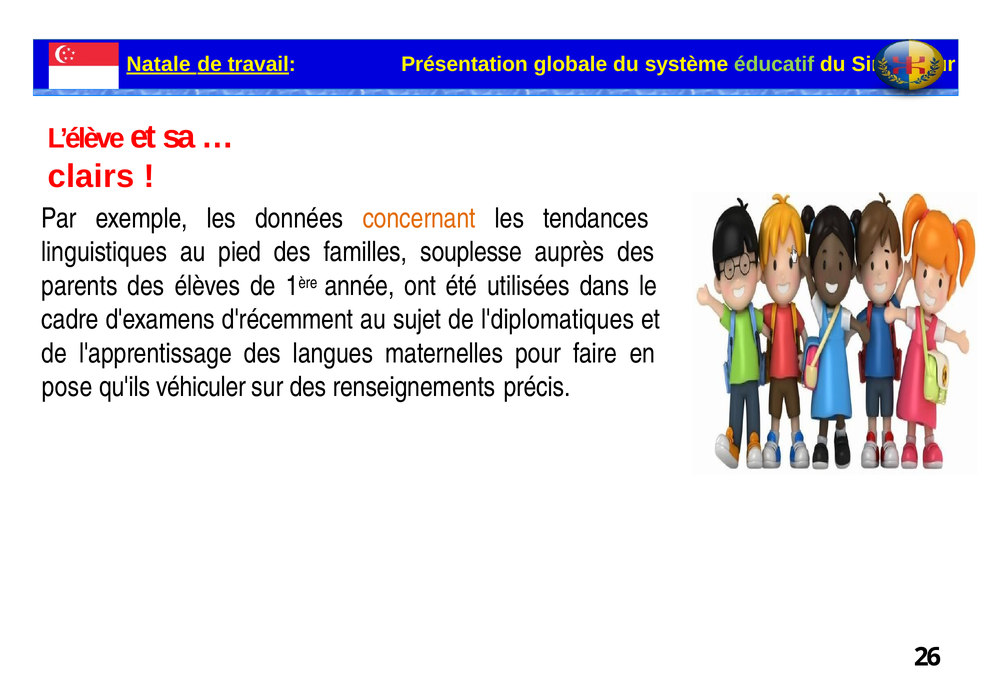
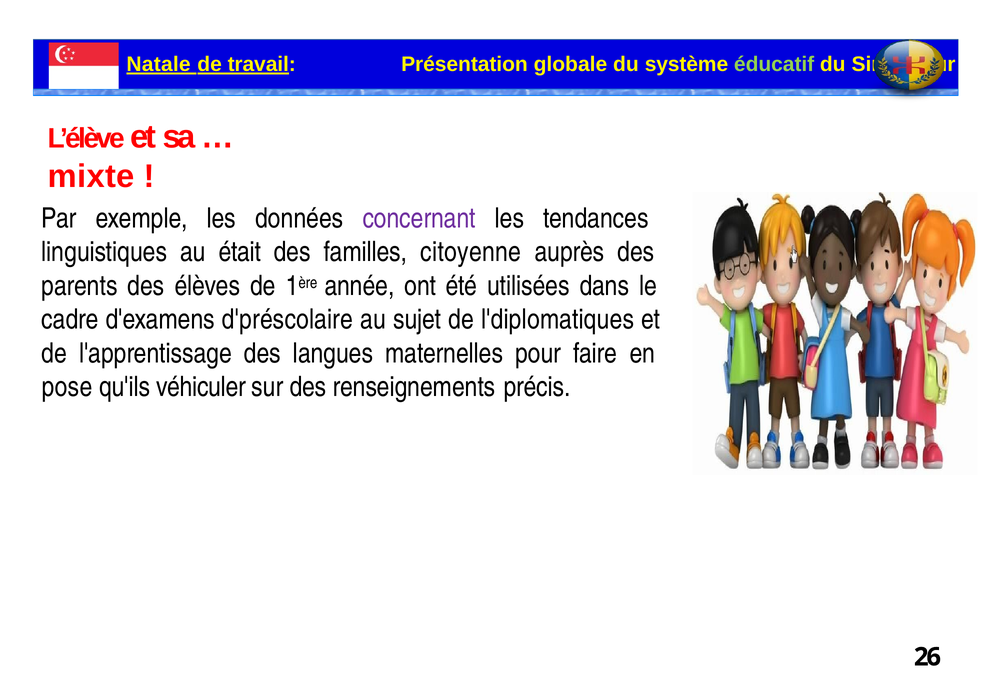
clairs: clairs -> mixte
concernant colour: orange -> purple
pied: pied -> était
souplesse: souplesse -> citoyenne
d'récemment: d'récemment -> d'préscolaire
